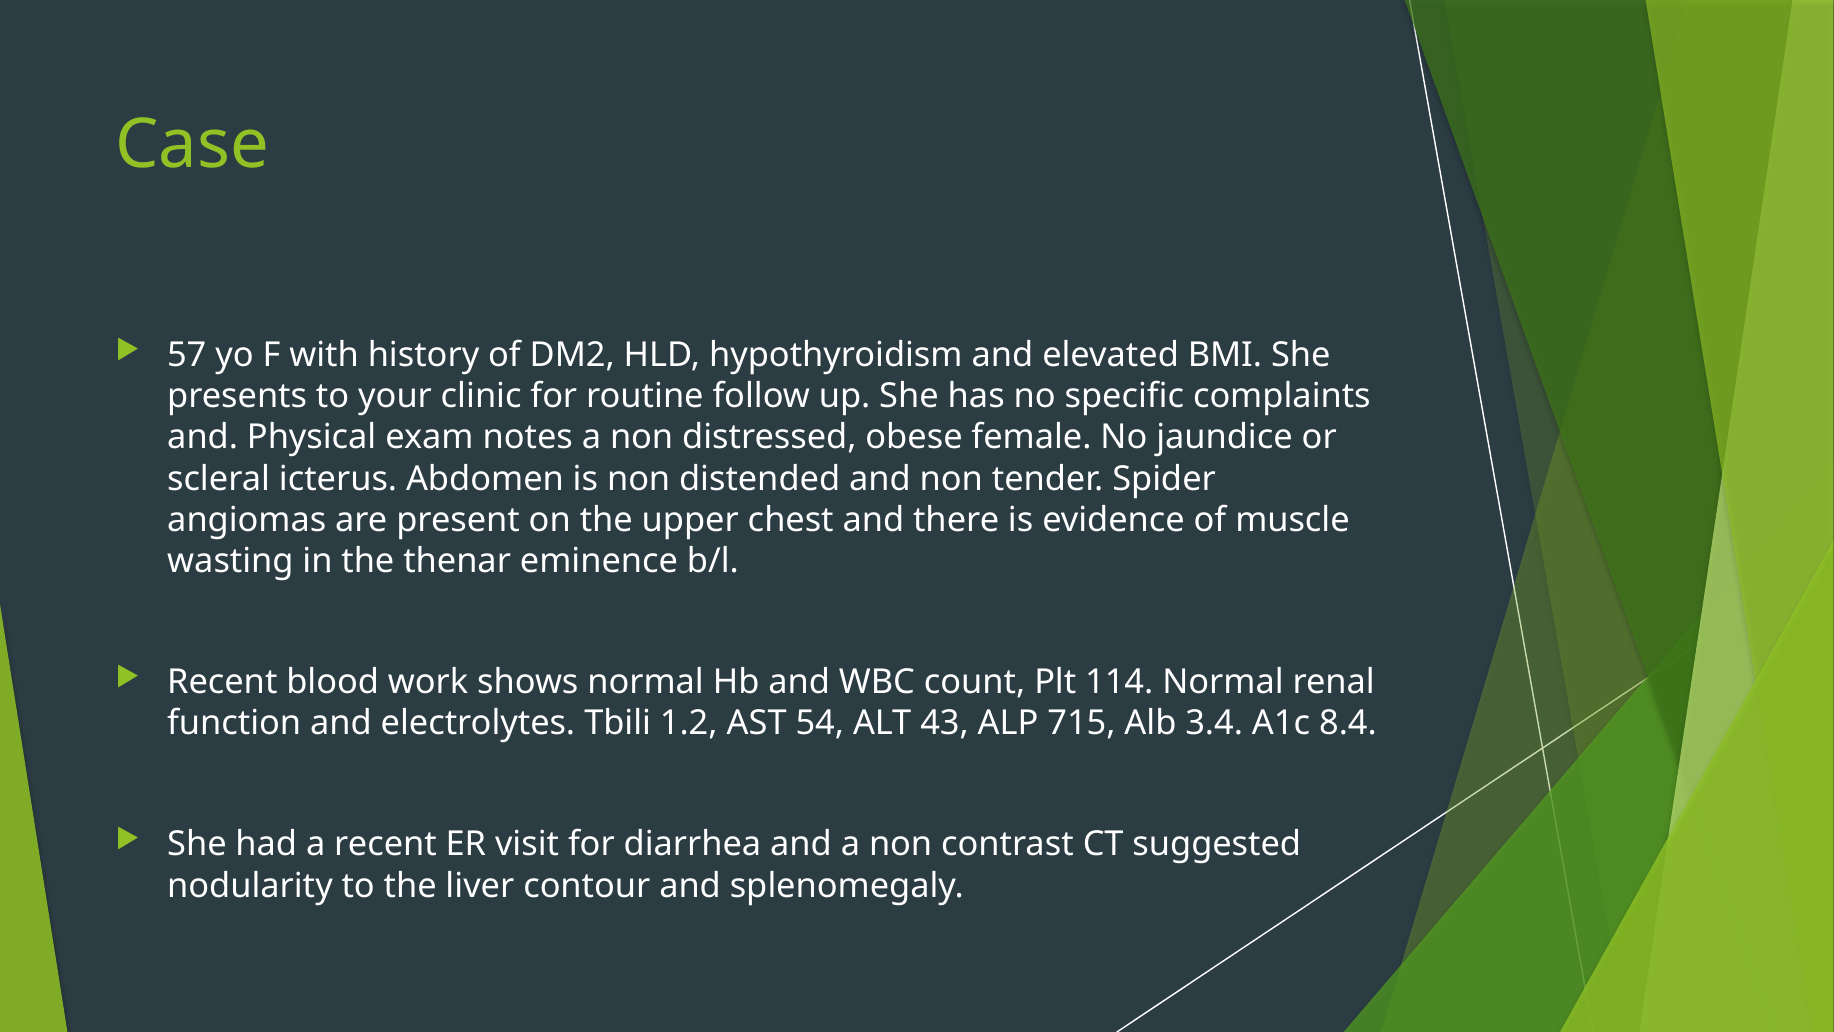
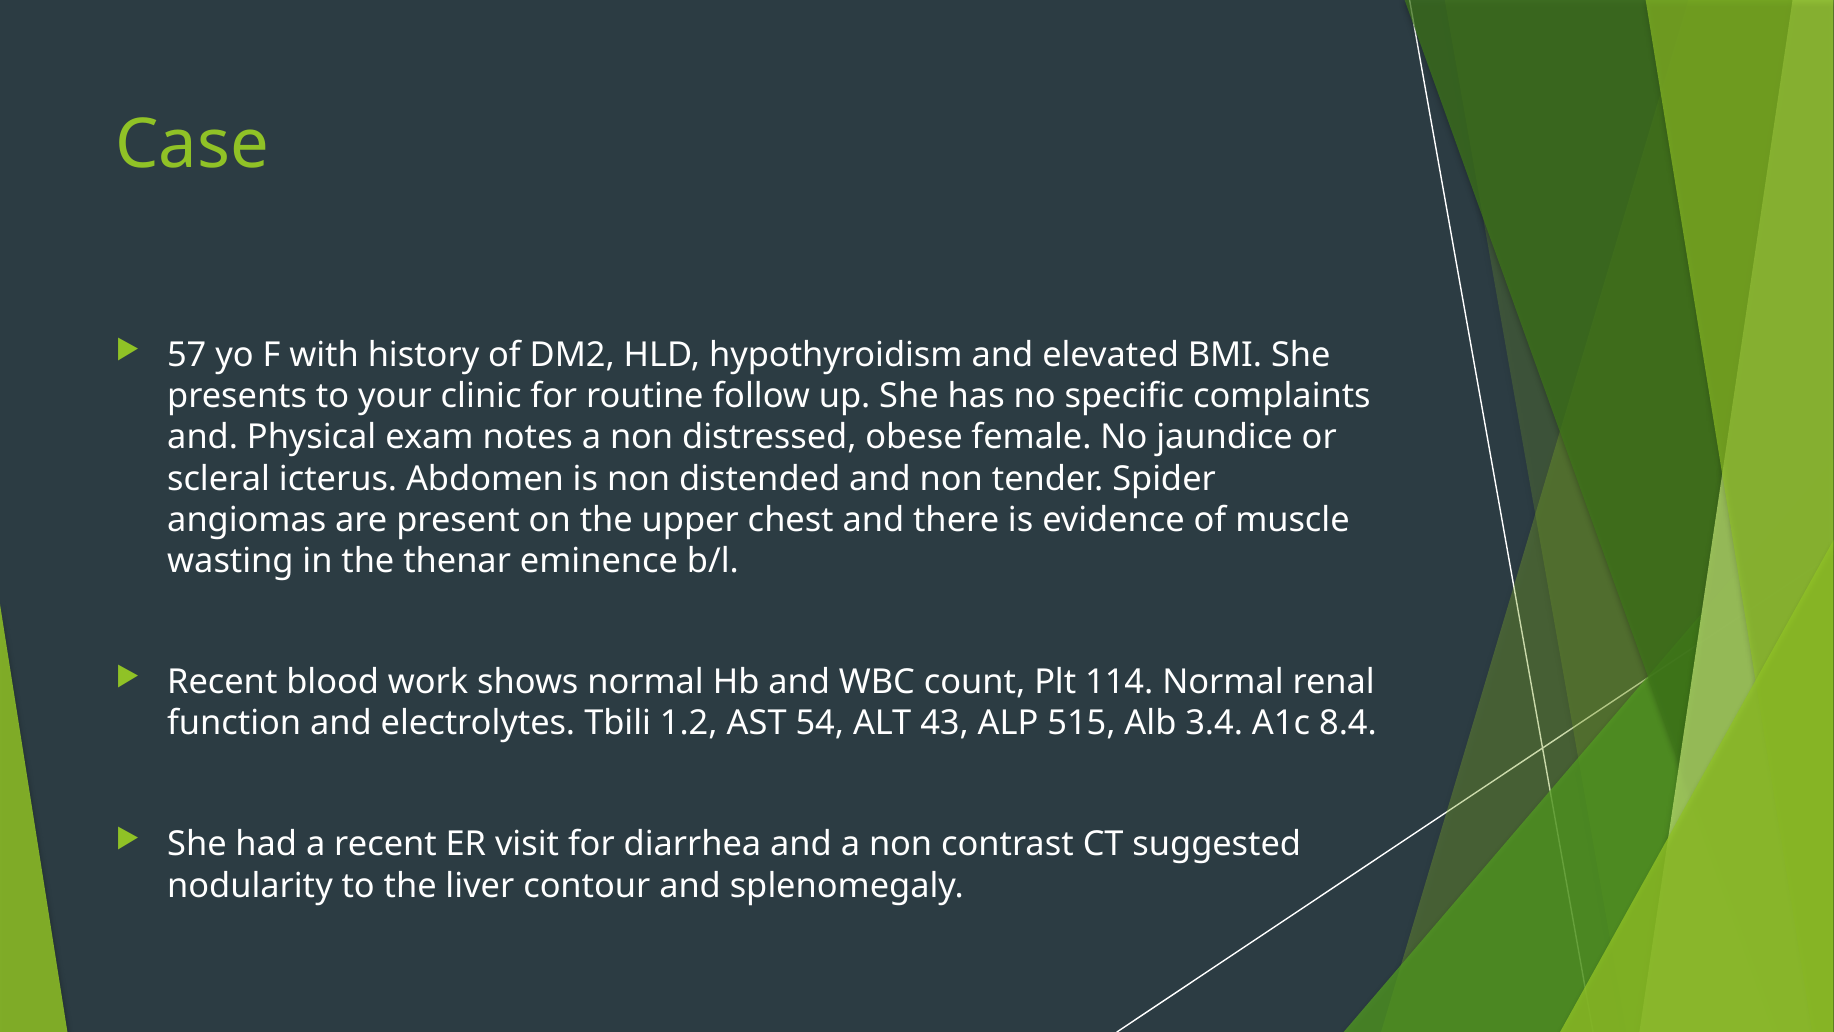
715: 715 -> 515
